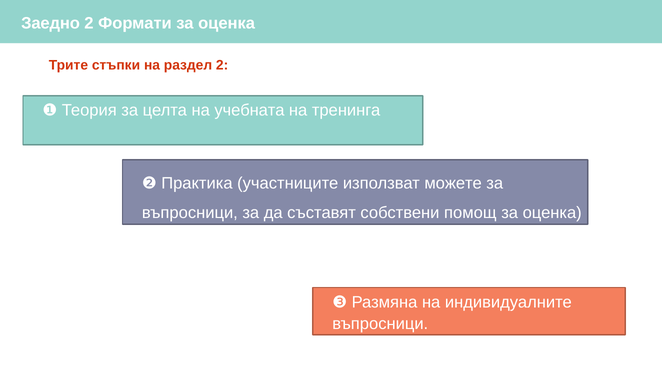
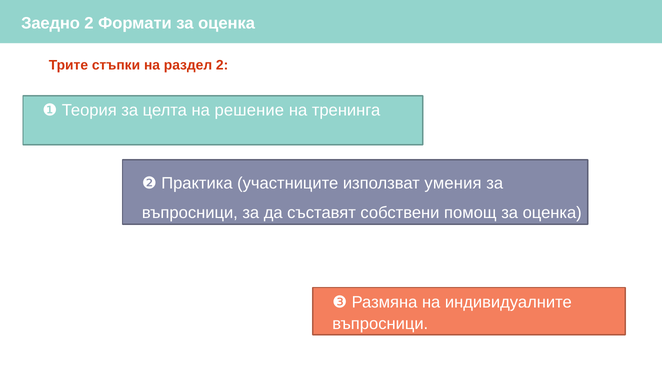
учебната: учебната -> решение
можете: можете -> умения
